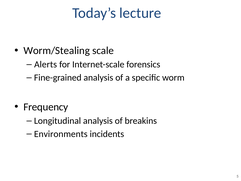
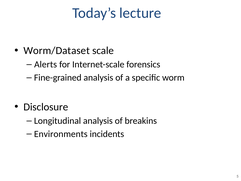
Worm/Stealing: Worm/Stealing -> Worm/Dataset
Frequency: Frequency -> Disclosure
